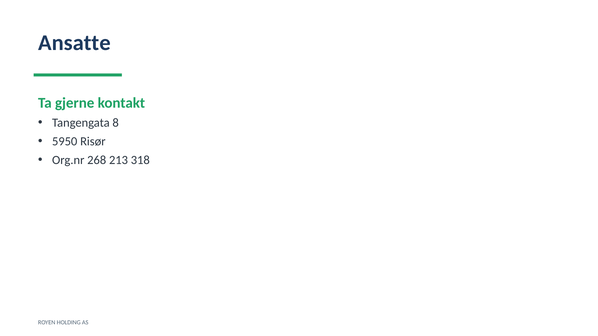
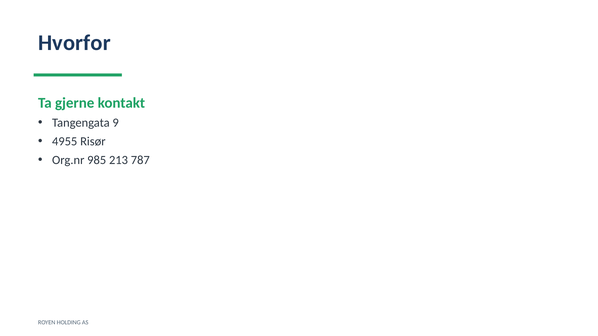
Ansatte: Ansatte -> Hvorfor
8: 8 -> 9
5950: 5950 -> 4955
268: 268 -> 985
318: 318 -> 787
